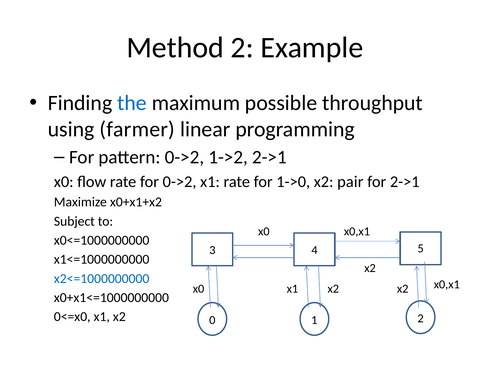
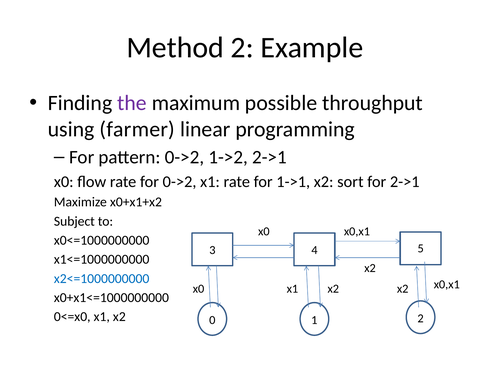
the colour: blue -> purple
1->0: 1->0 -> 1->1
pair: pair -> sort
